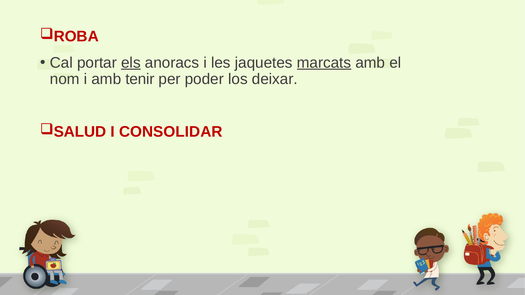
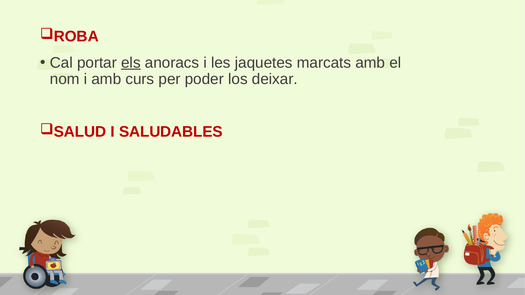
marcats underline: present -> none
tenir: tenir -> curs
CONSOLIDAR: CONSOLIDAR -> SALUDABLES
